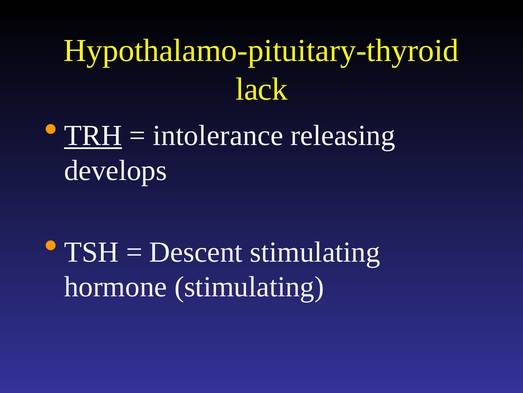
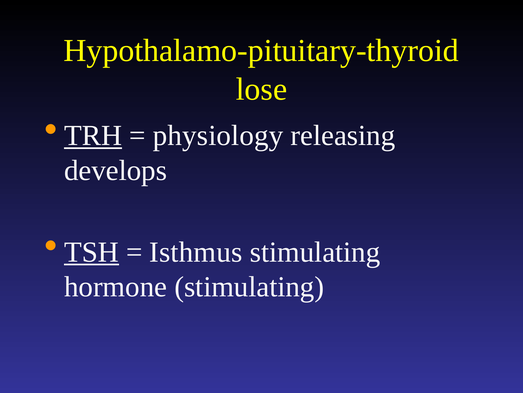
lack: lack -> lose
intolerance: intolerance -> physiology
TSH underline: none -> present
Descent: Descent -> Isthmus
